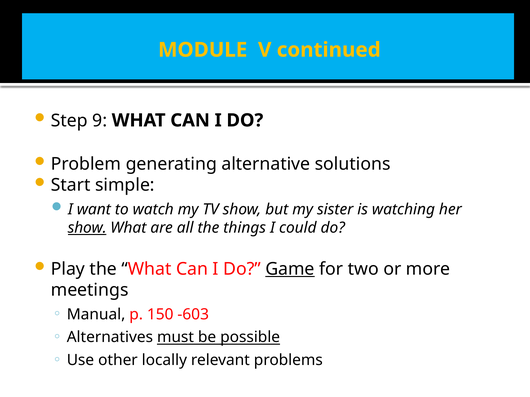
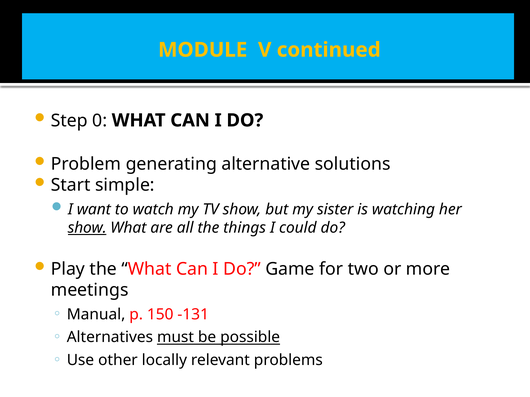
9: 9 -> 0
Game underline: present -> none
-603: -603 -> -131
